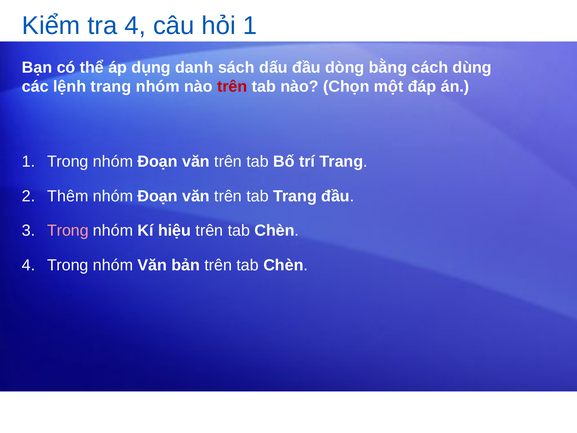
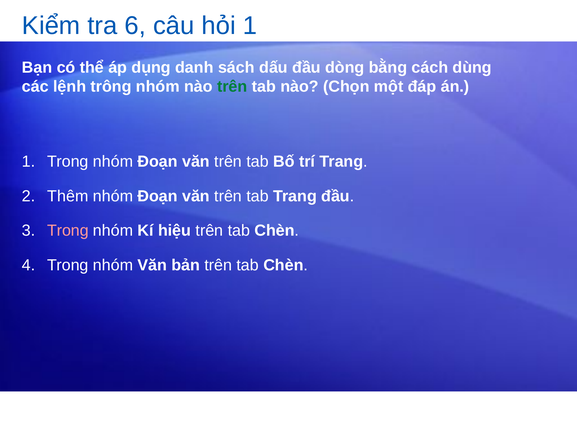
tra 4: 4 -> 6
lệnh trang: trang -> trông
trên at (232, 87) colour: red -> green
